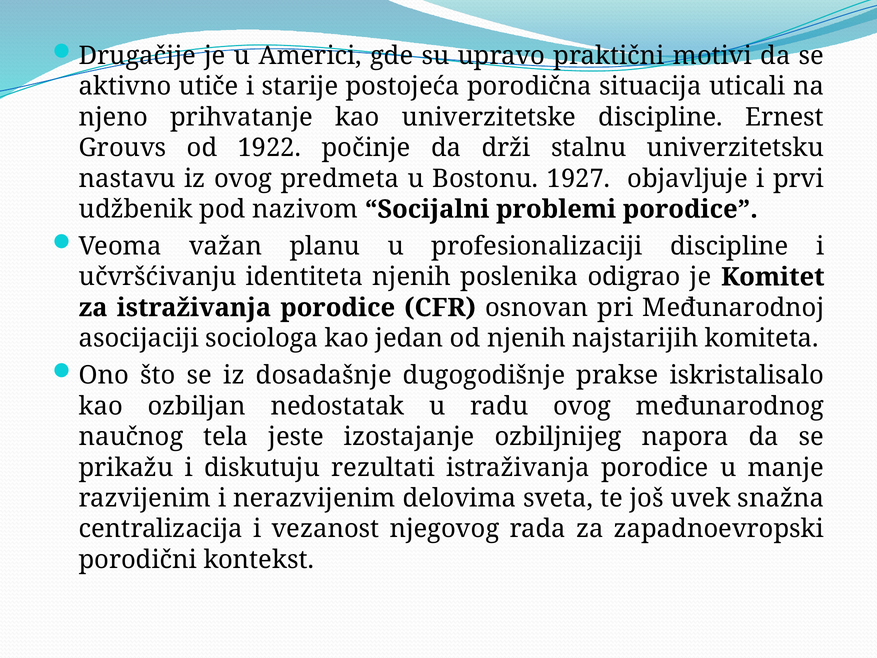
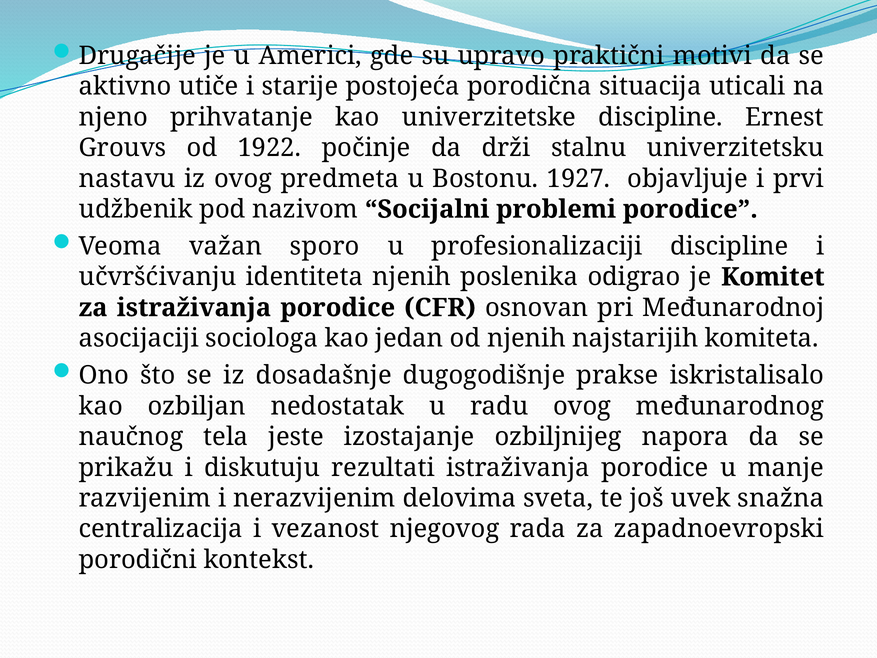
planu: planu -> sporo
